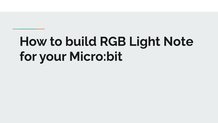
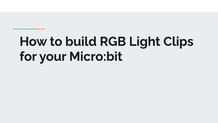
Note: Note -> Clips
